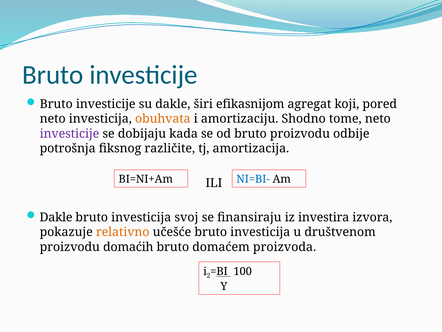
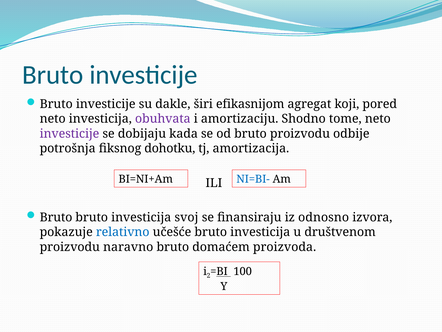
obuhvata colour: orange -> purple
različite: različite -> dohotku
Dakle at (56, 217): Dakle -> Bruto
investira: investira -> odnosno
relativno colour: orange -> blue
domaćih: domaćih -> naravno
